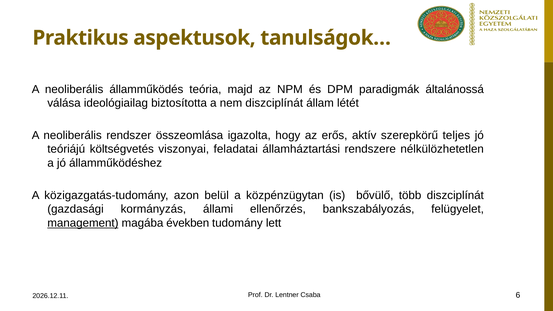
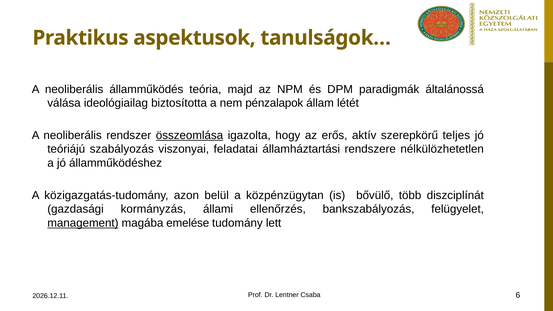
nem diszciplínát: diszciplínát -> pénzalapok
összeomlása underline: none -> present
költségvetés: költségvetés -> szabályozás
években: években -> emelése
